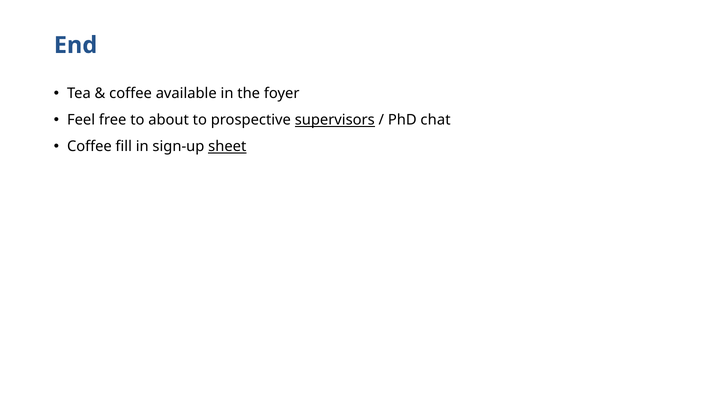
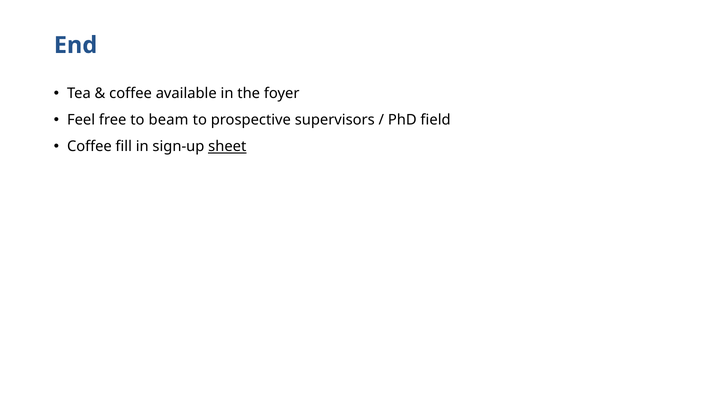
about: about -> beam
supervisors underline: present -> none
chat: chat -> field
